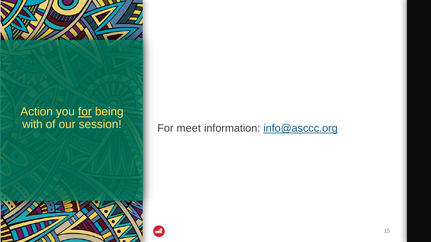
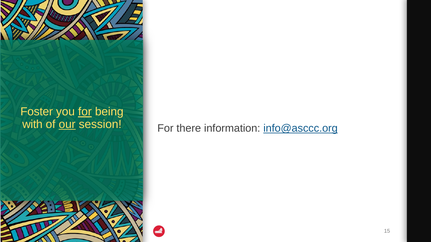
Action: Action -> Foster
our underline: none -> present
meet: meet -> there
